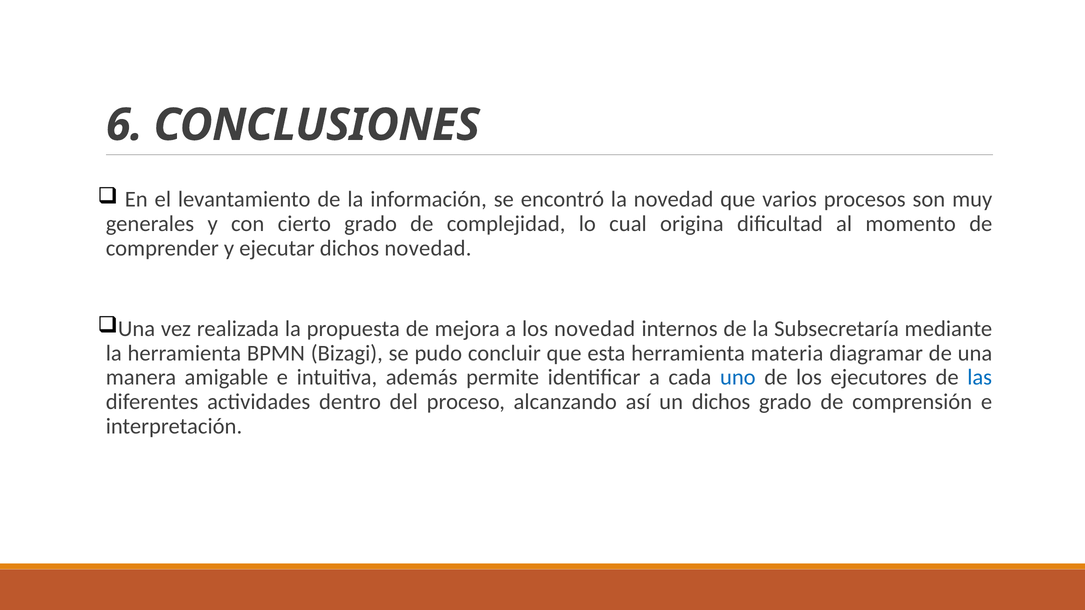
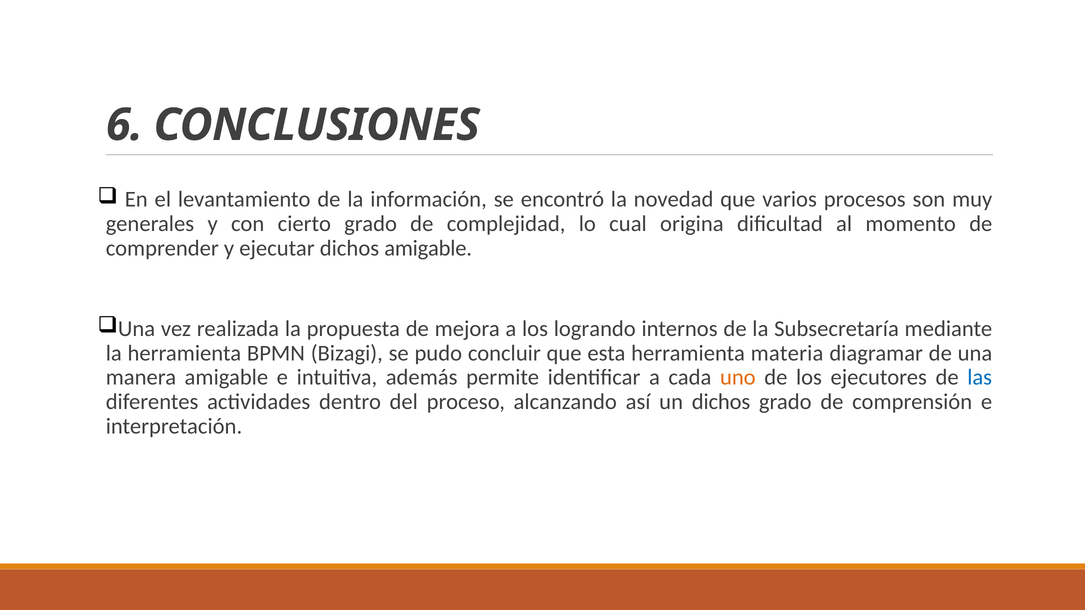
dichos novedad: novedad -> amigable
los novedad: novedad -> logrando
uno colour: blue -> orange
